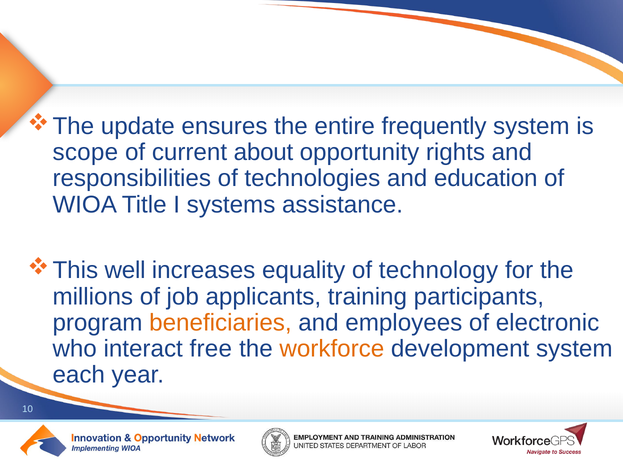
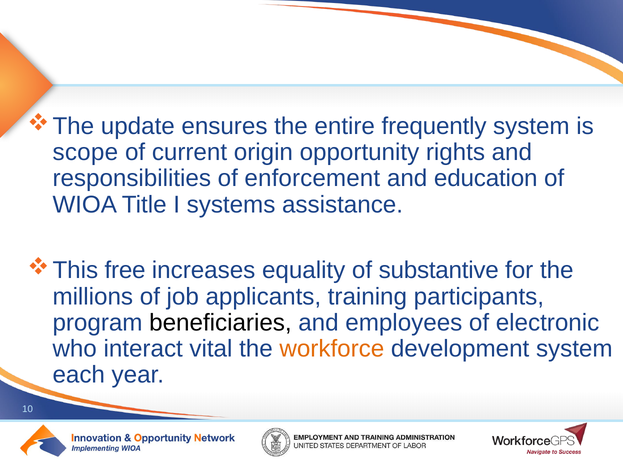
about: about -> origin
technologies: technologies -> enforcement
well: well -> free
technology: technology -> substantive
beneficiaries colour: orange -> black
free: free -> vital
